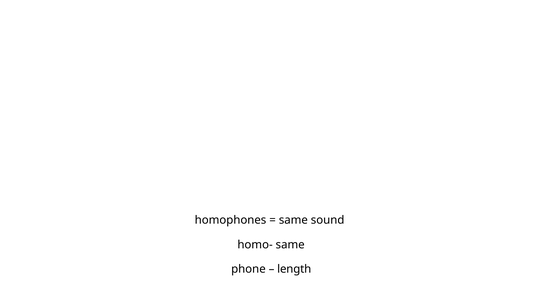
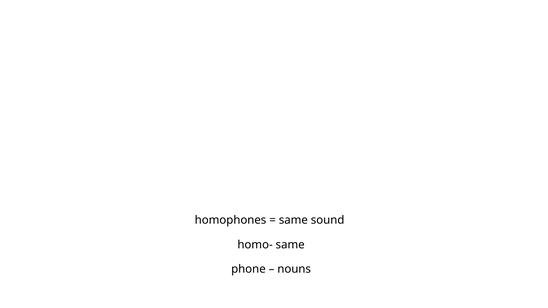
length: length -> nouns
